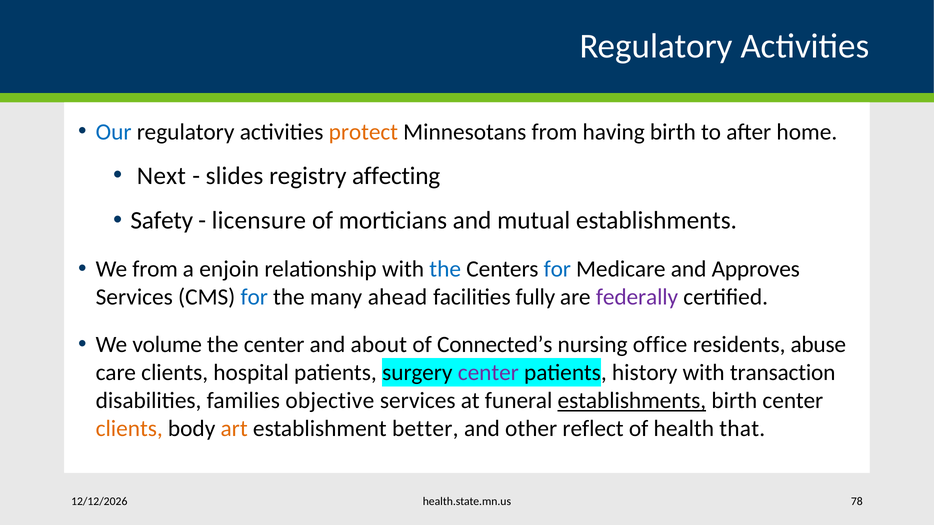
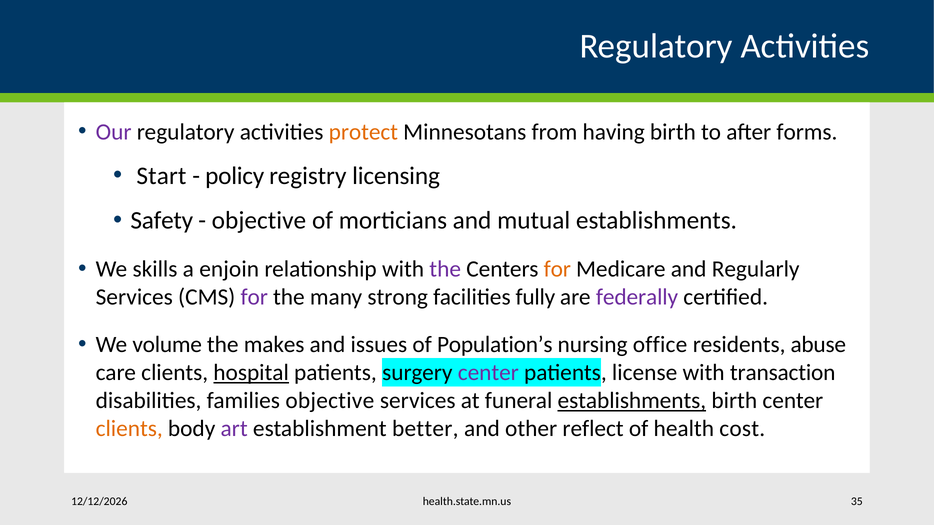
Our colour: blue -> purple
home: home -> forms
Next: Next -> Start
slides: slides -> policy
affecting: affecting -> licensing
licensure at (259, 221): licensure -> objective
We from: from -> skills
the at (445, 269) colour: blue -> purple
for at (557, 269) colour: blue -> orange
Approves: Approves -> Regularly
for at (254, 297) colour: blue -> purple
ahead: ahead -> strong
the center: center -> makes
about: about -> issues
Connected’s: Connected’s -> Population’s
hospital underline: none -> present
history: history -> license
art colour: orange -> purple
that: that -> cost
78: 78 -> 35
